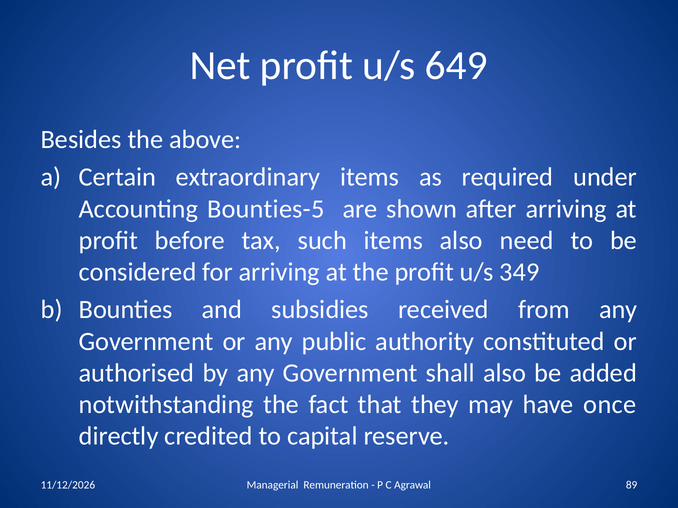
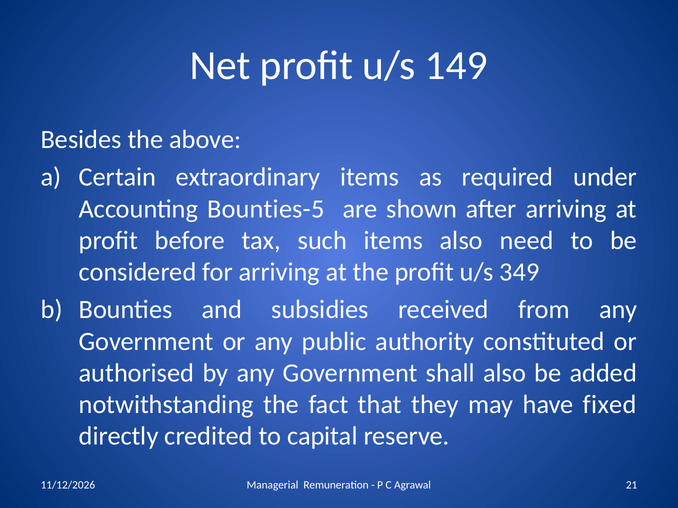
649: 649 -> 149
once: once -> fixed
89: 89 -> 21
